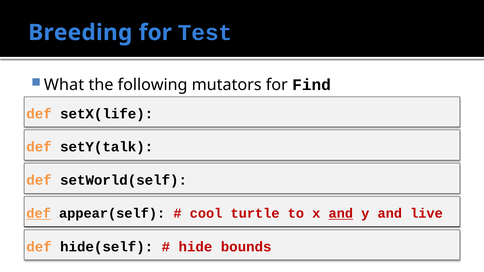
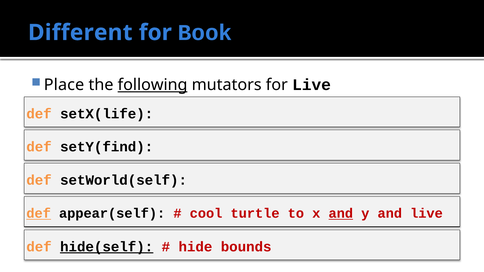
Breeding: Breeding -> Different
Test: Test -> Book
What: What -> Place
following underline: none -> present
for Find: Find -> Live
setY(talk: setY(talk -> setY(find
hide(self underline: none -> present
